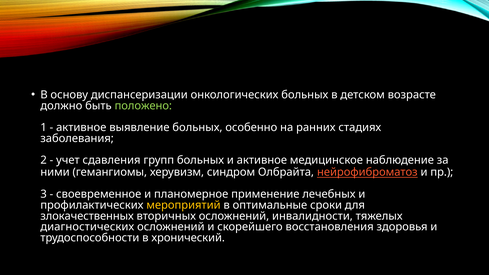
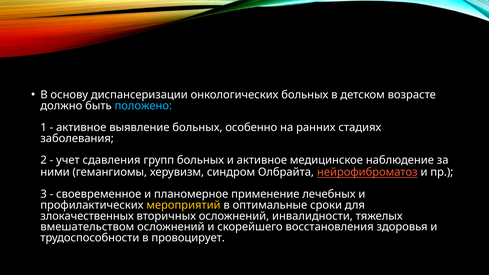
положено colour: light green -> light blue
диагностических: диагностических -> вмешательством
хронический: хронический -> провоцирует
